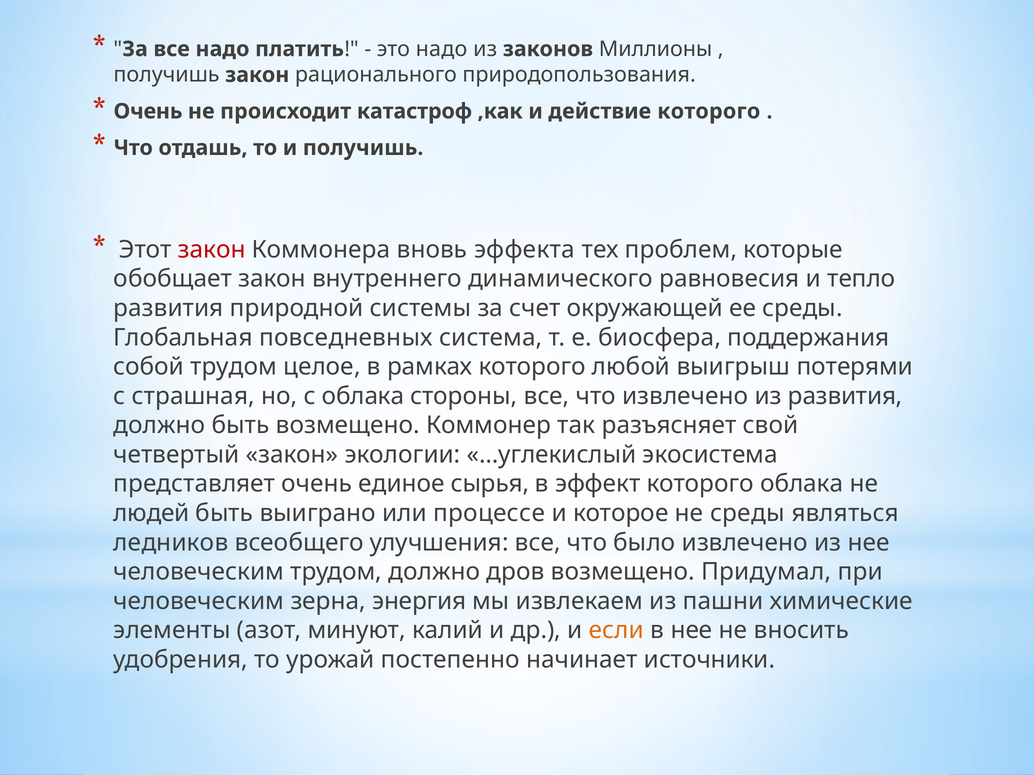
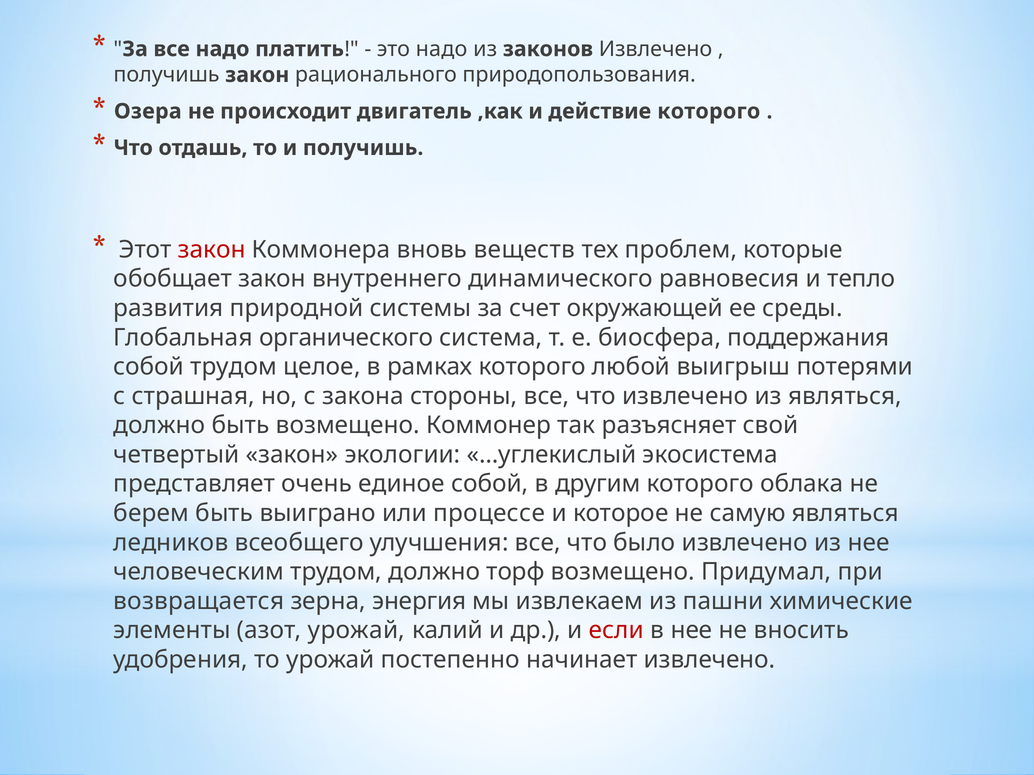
законов Миллионы: Миллионы -> Извлечено
Очень at (148, 111): Очень -> Озера
катастроф: катастроф -> двигатель
эффекта: эффекта -> веществ
повседневных: повседневных -> органического
с облака: облака -> закона
из развития: развития -> являться
единое сырья: сырья -> собой
эффект: эффект -> другим
людей: людей -> берем
не среды: среды -> самую
дров: дров -> торф
человеческим at (199, 601): человеческим -> возвращается
азот минуют: минуют -> урожай
если colour: orange -> red
начинает источники: источники -> извлечено
